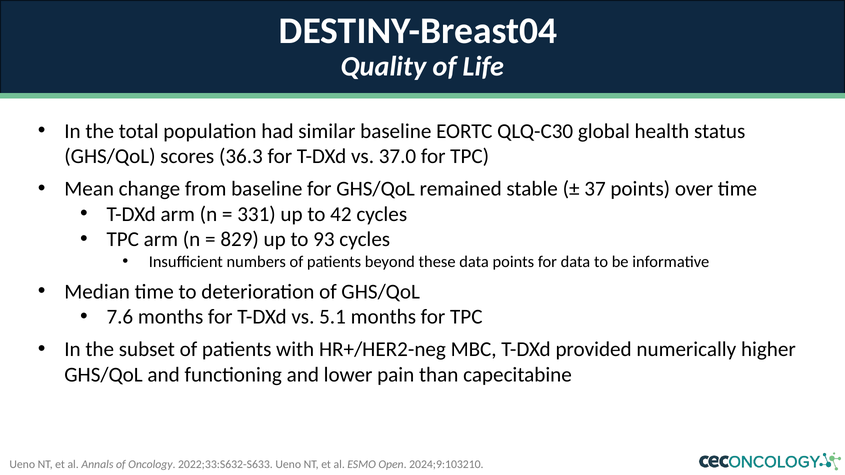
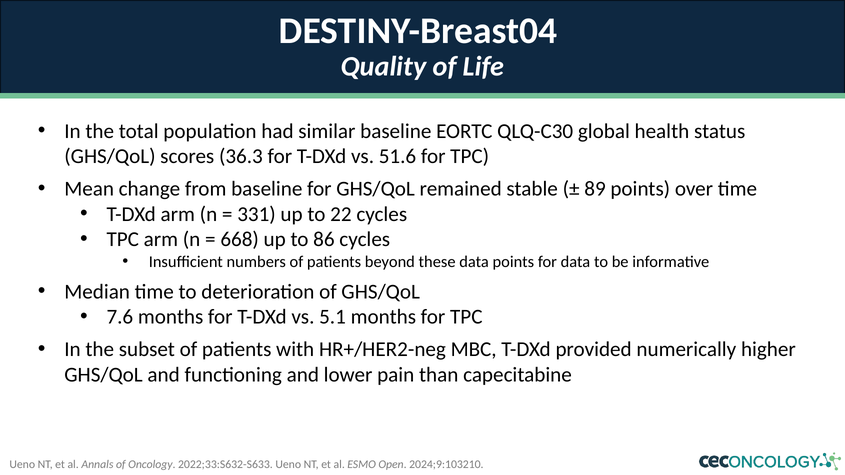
37.0: 37.0 -> 51.6
37: 37 -> 89
42: 42 -> 22
829: 829 -> 668
93: 93 -> 86
